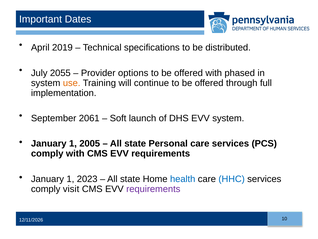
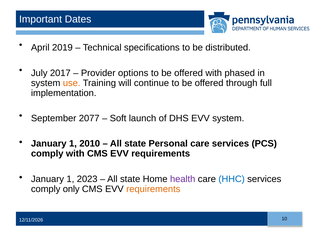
2055: 2055 -> 2017
2061: 2061 -> 2077
2005: 2005 -> 2010
health colour: blue -> purple
visit: visit -> only
requirements at (153, 189) colour: purple -> orange
